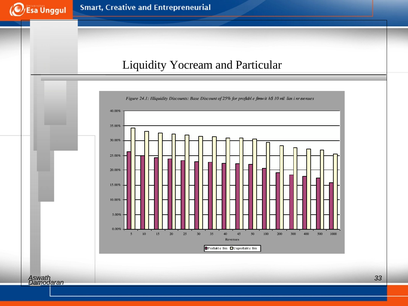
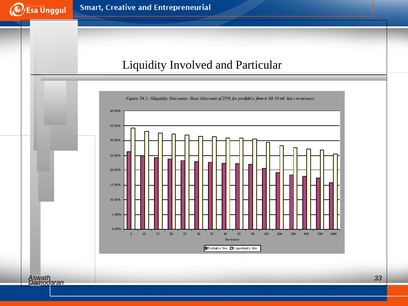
Yocream: Yocream -> Involved
